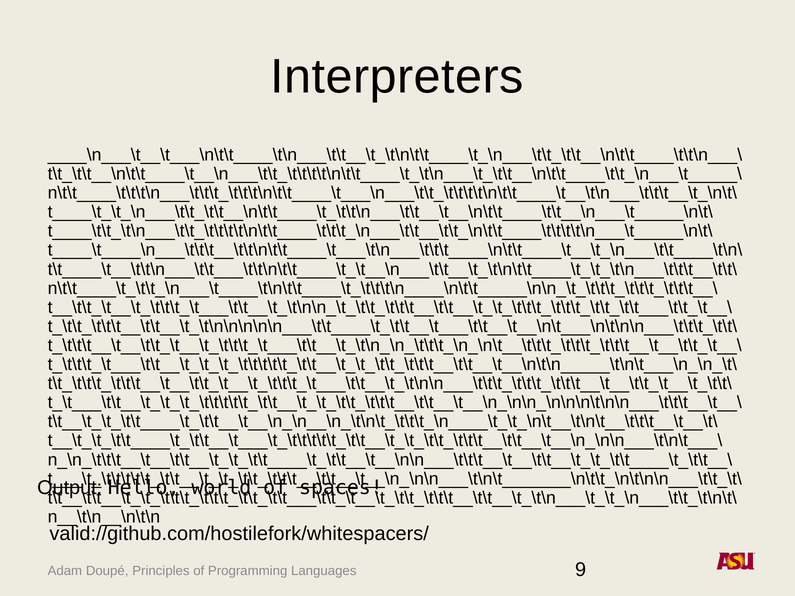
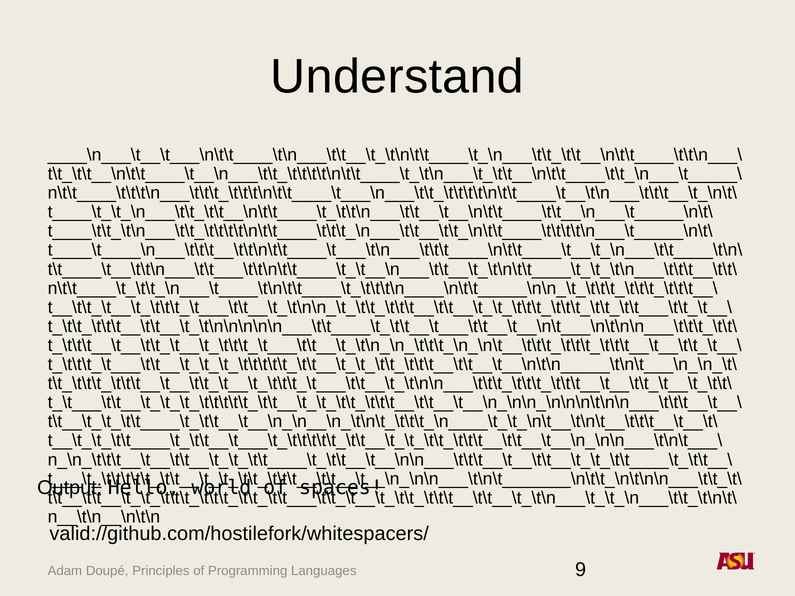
Interpreters: Interpreters -> Understand
